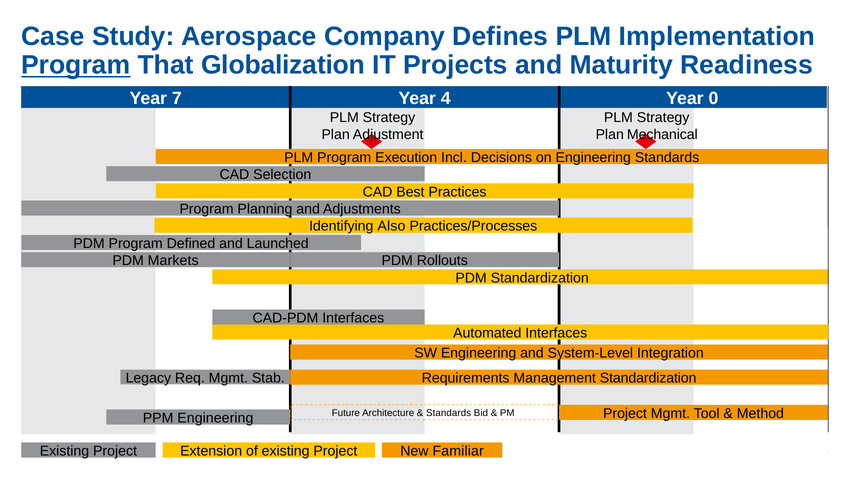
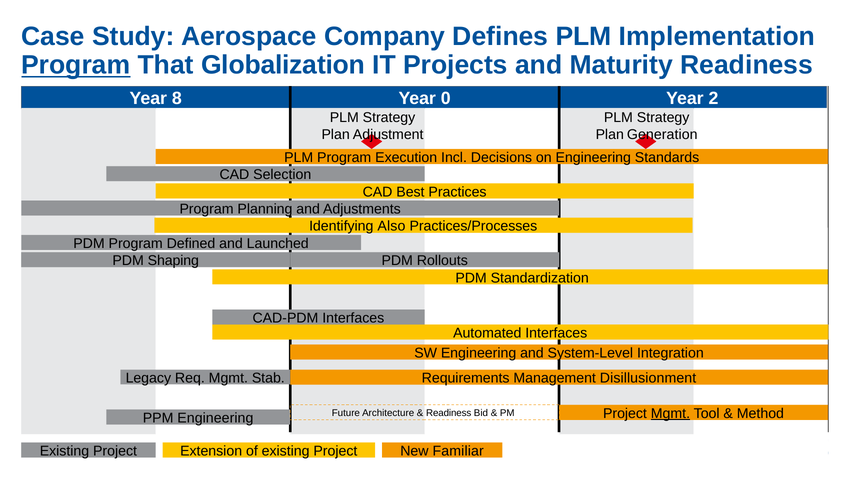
7: 7 -> 8
4: 4 -> 0
0: 0 -> 2
Mechanical: Mechanical -> Generation
Markets: Markets -> Shaping
Management Standardization: Standardization -> Disillusionment
Mgmt at (670, 413) underline: none -> present
Standards at (449, 413): Standards -> Readiness
